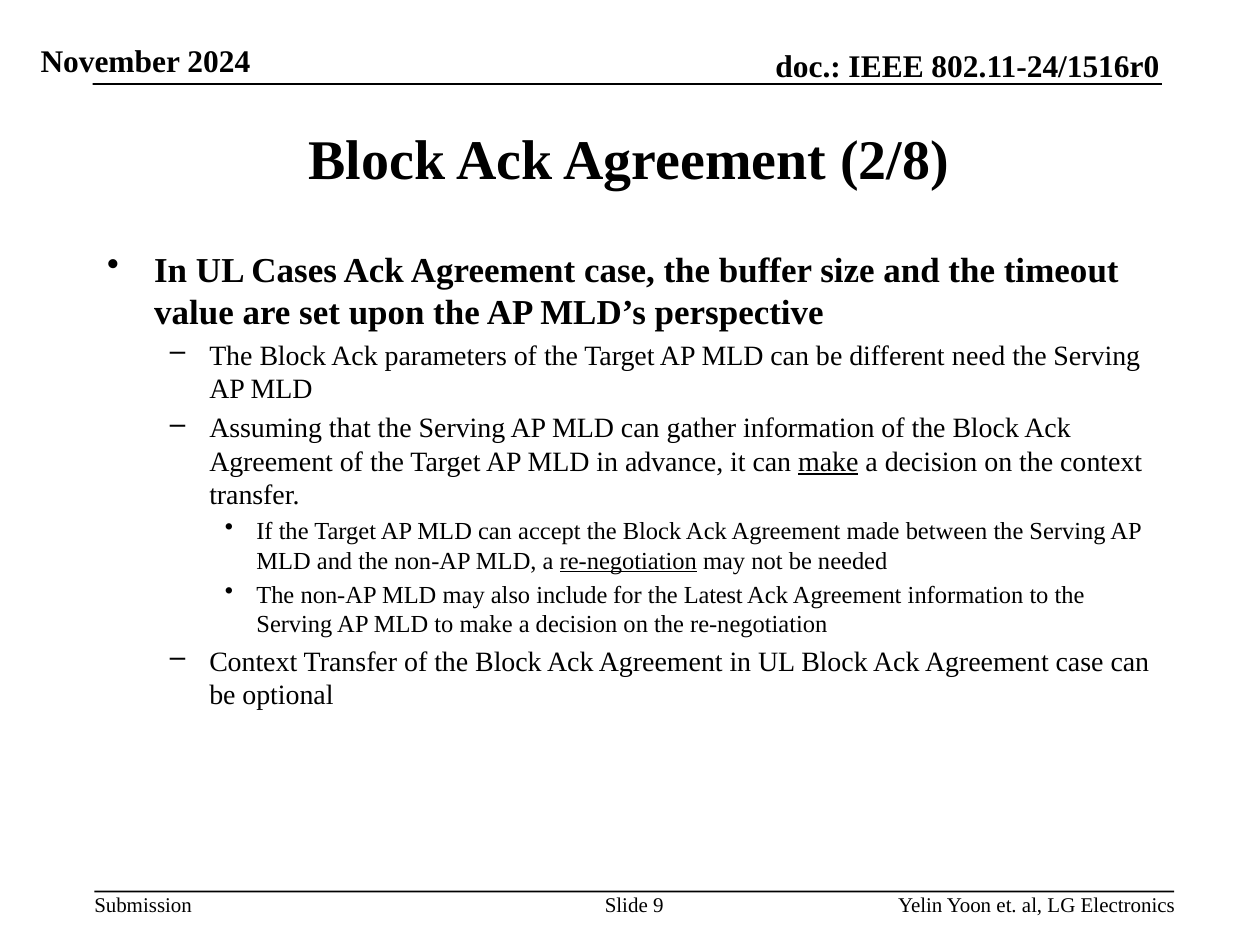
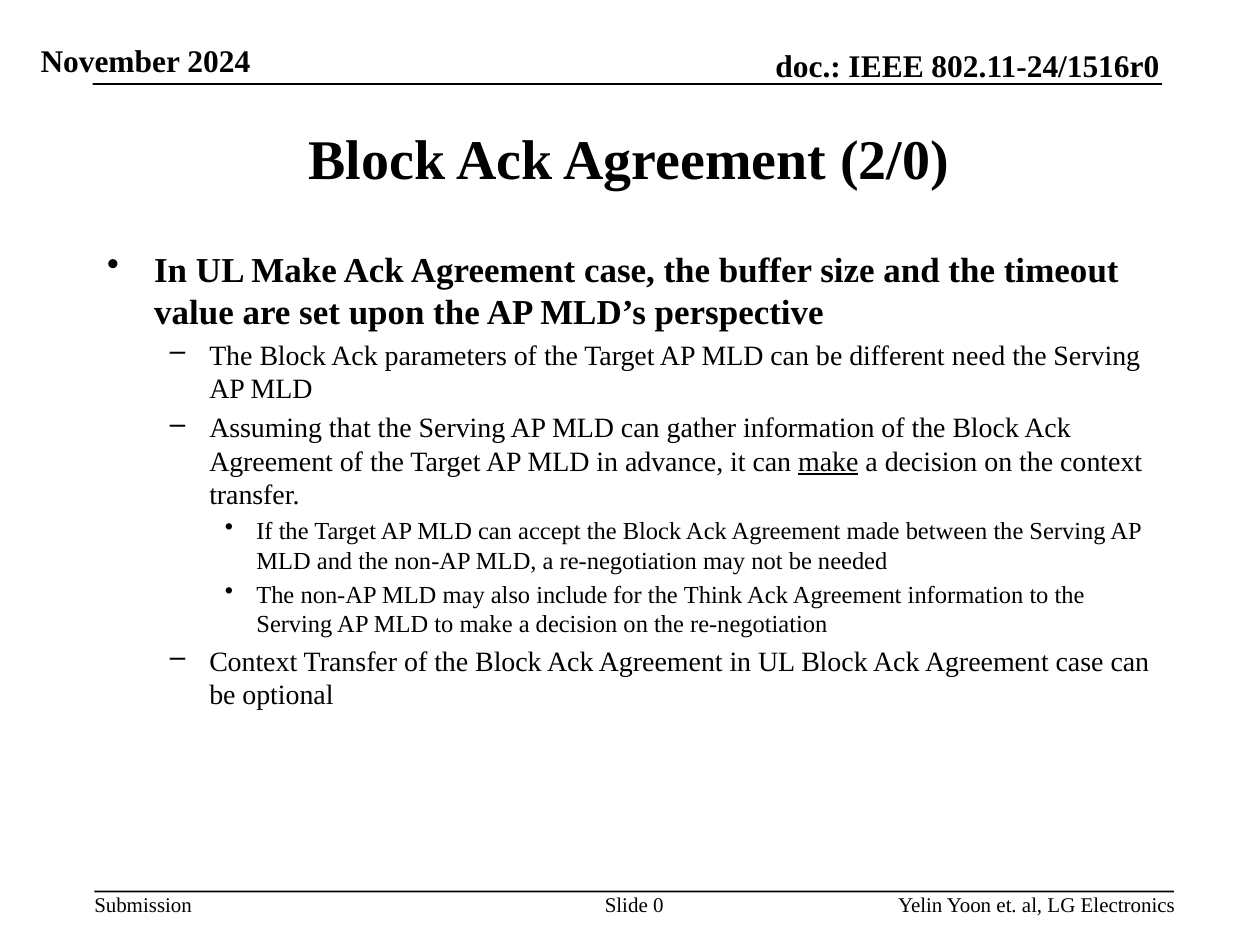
2/8: 2/8 -> 2/0
UL Cases: Cases -> Make
re-negotiation at (628, 561) underline: present -> none
Latest: Latest -> Think
9: 9 -> 0
